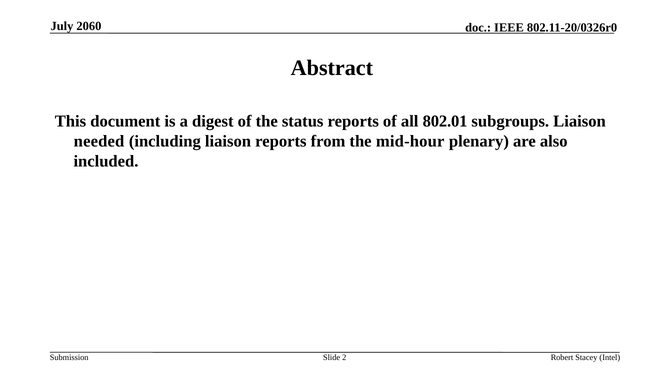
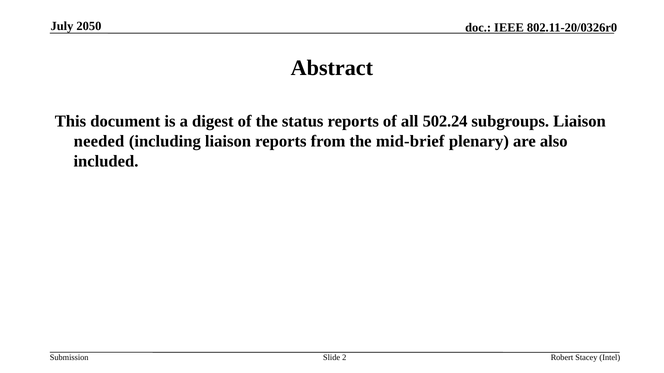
2060: 2060 -> 2050
802.01: 802.01 -> 502.24
mid-hour: mid-hour -> mid-brief
